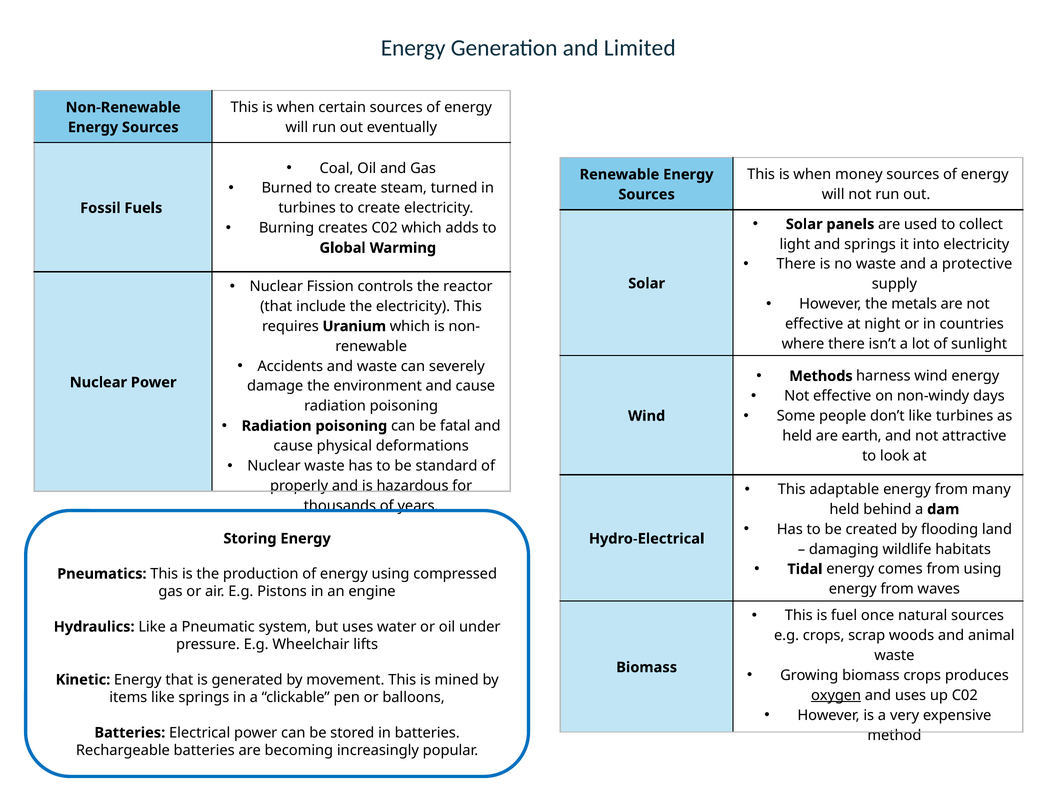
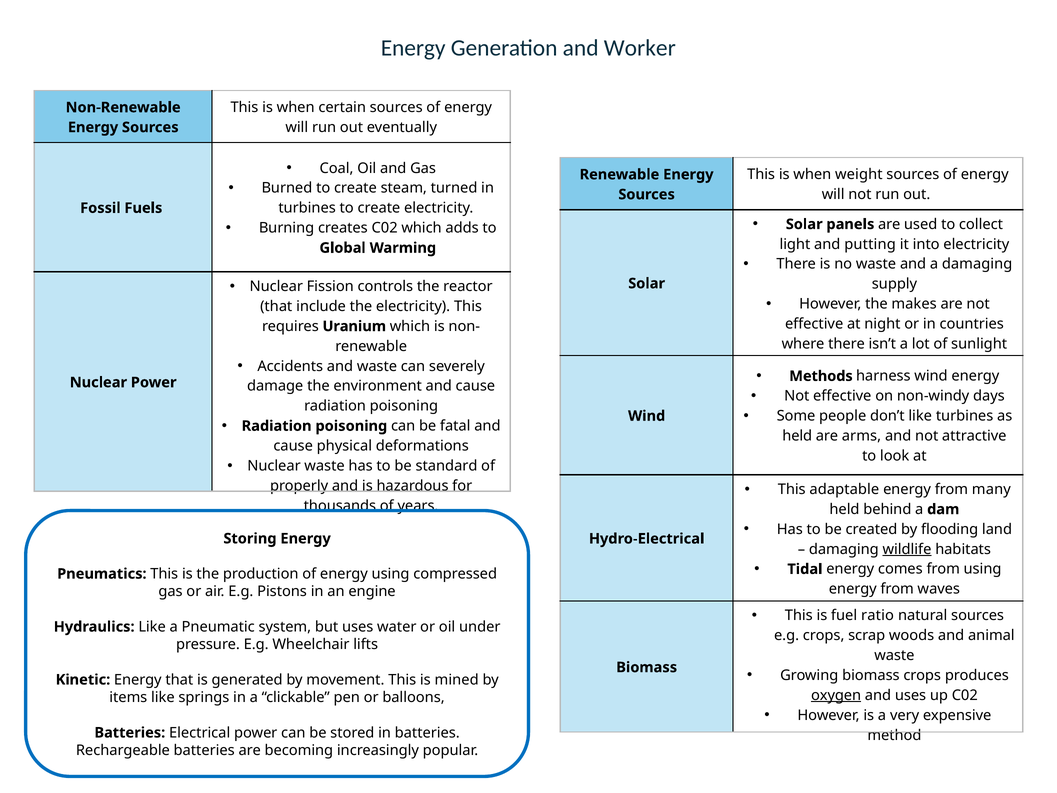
Limited: Limited -> Worker
money: money -> weight
and springs: springs -> putting
a protective: protective -> damaging
metals: metals -> makes
earth: earth -> arms
wildlife underline: none -> present
once: once -> ratio
